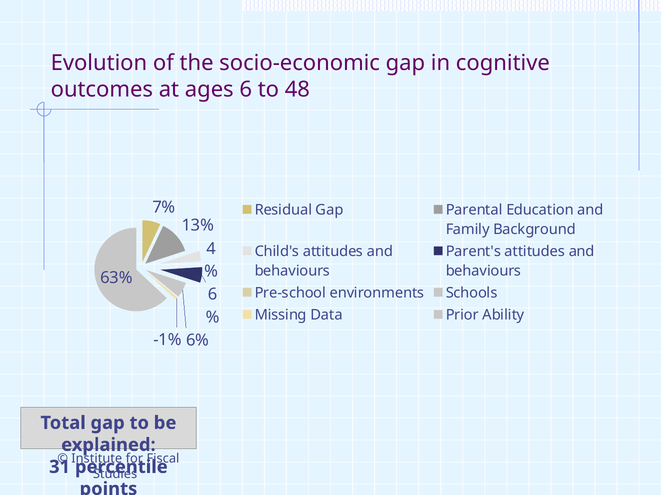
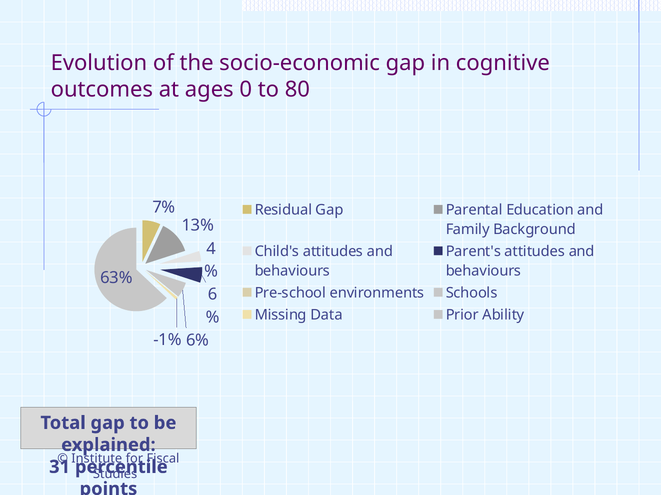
ages 6: 6 -> 0
48: 48 -> 80
